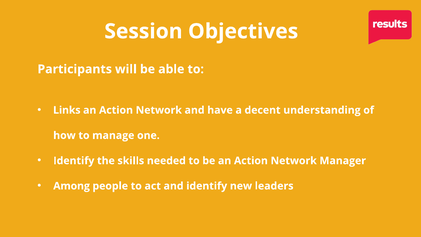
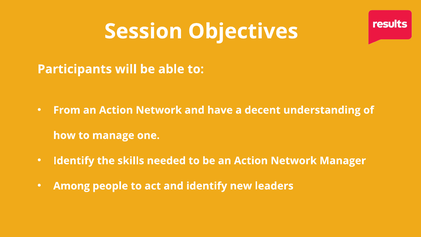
Links: Links -> From
